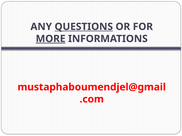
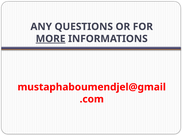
QUESTIONS underline: present -> none
